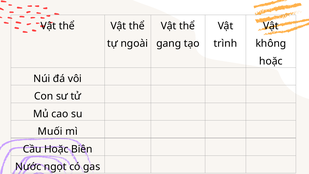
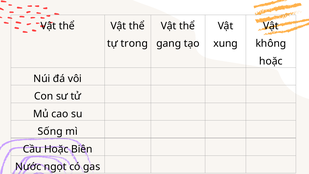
ngoài: ngoài -> trong
trình: trình -> xung
Muối: Muối -> Sống
